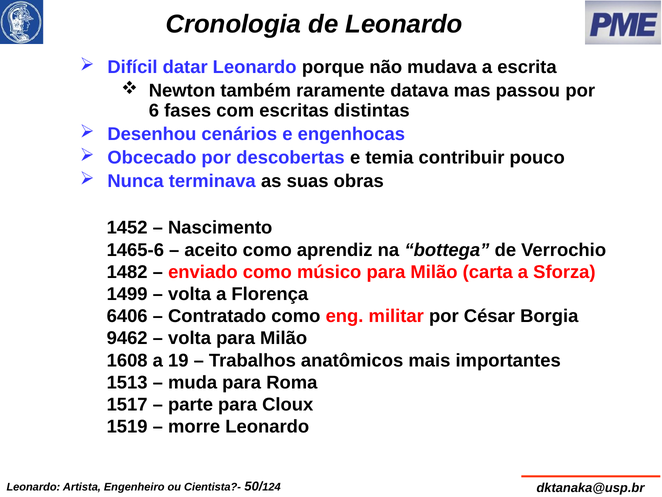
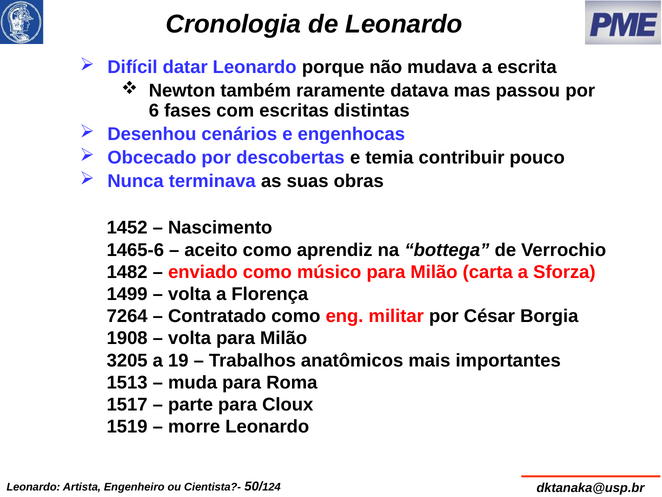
6406: 6406 -> 7264
9462: 9462 -> 1908
1608: 1608 -> 3205
